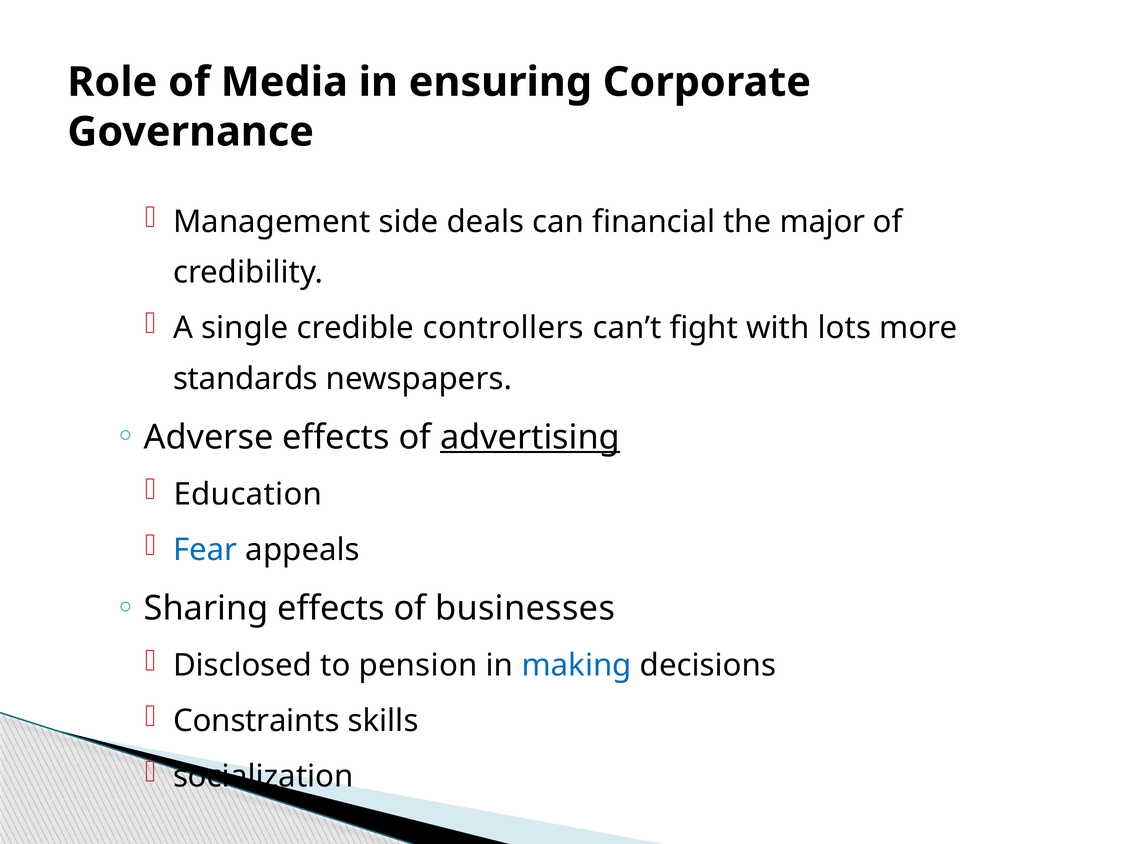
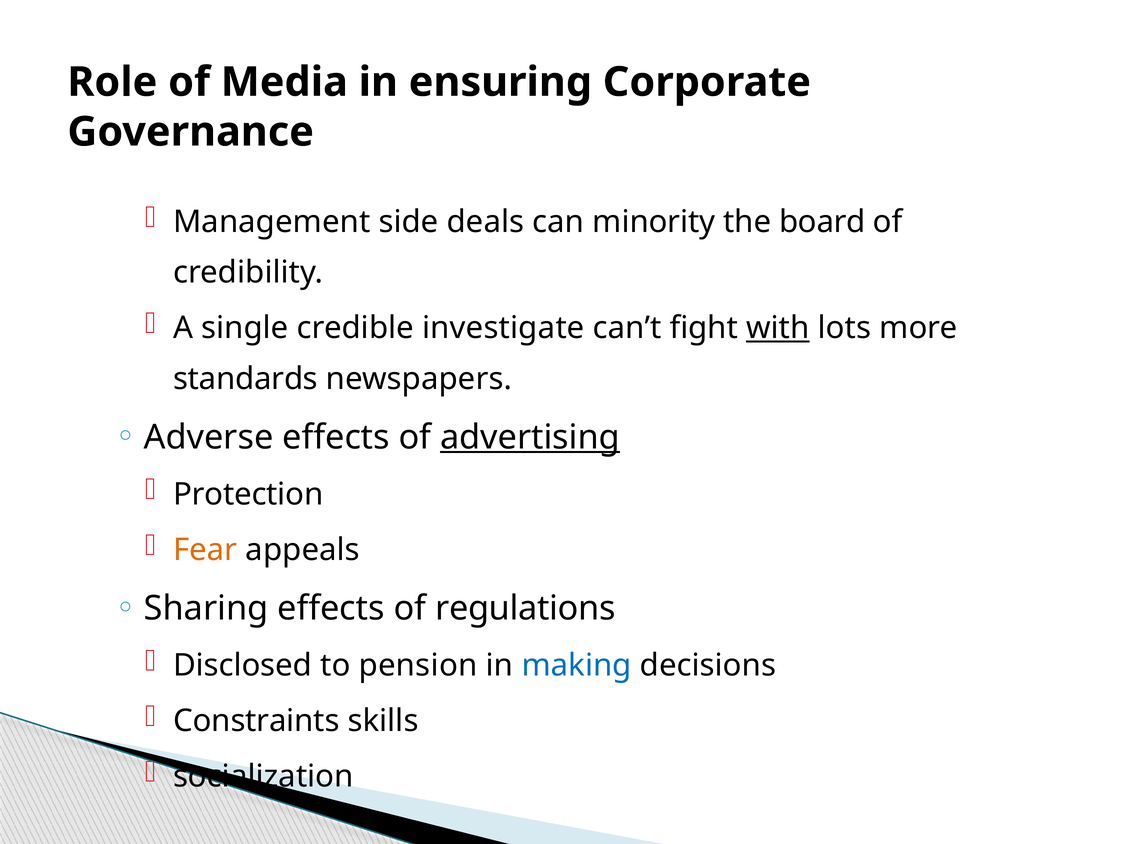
financial: financial -> minority
major: major -> board
controllers: controllers -> investigate
with underline: none -> present
Education: Education -> Protection
Fear colour: blue -> orange
businesses: businesses -> regulations
